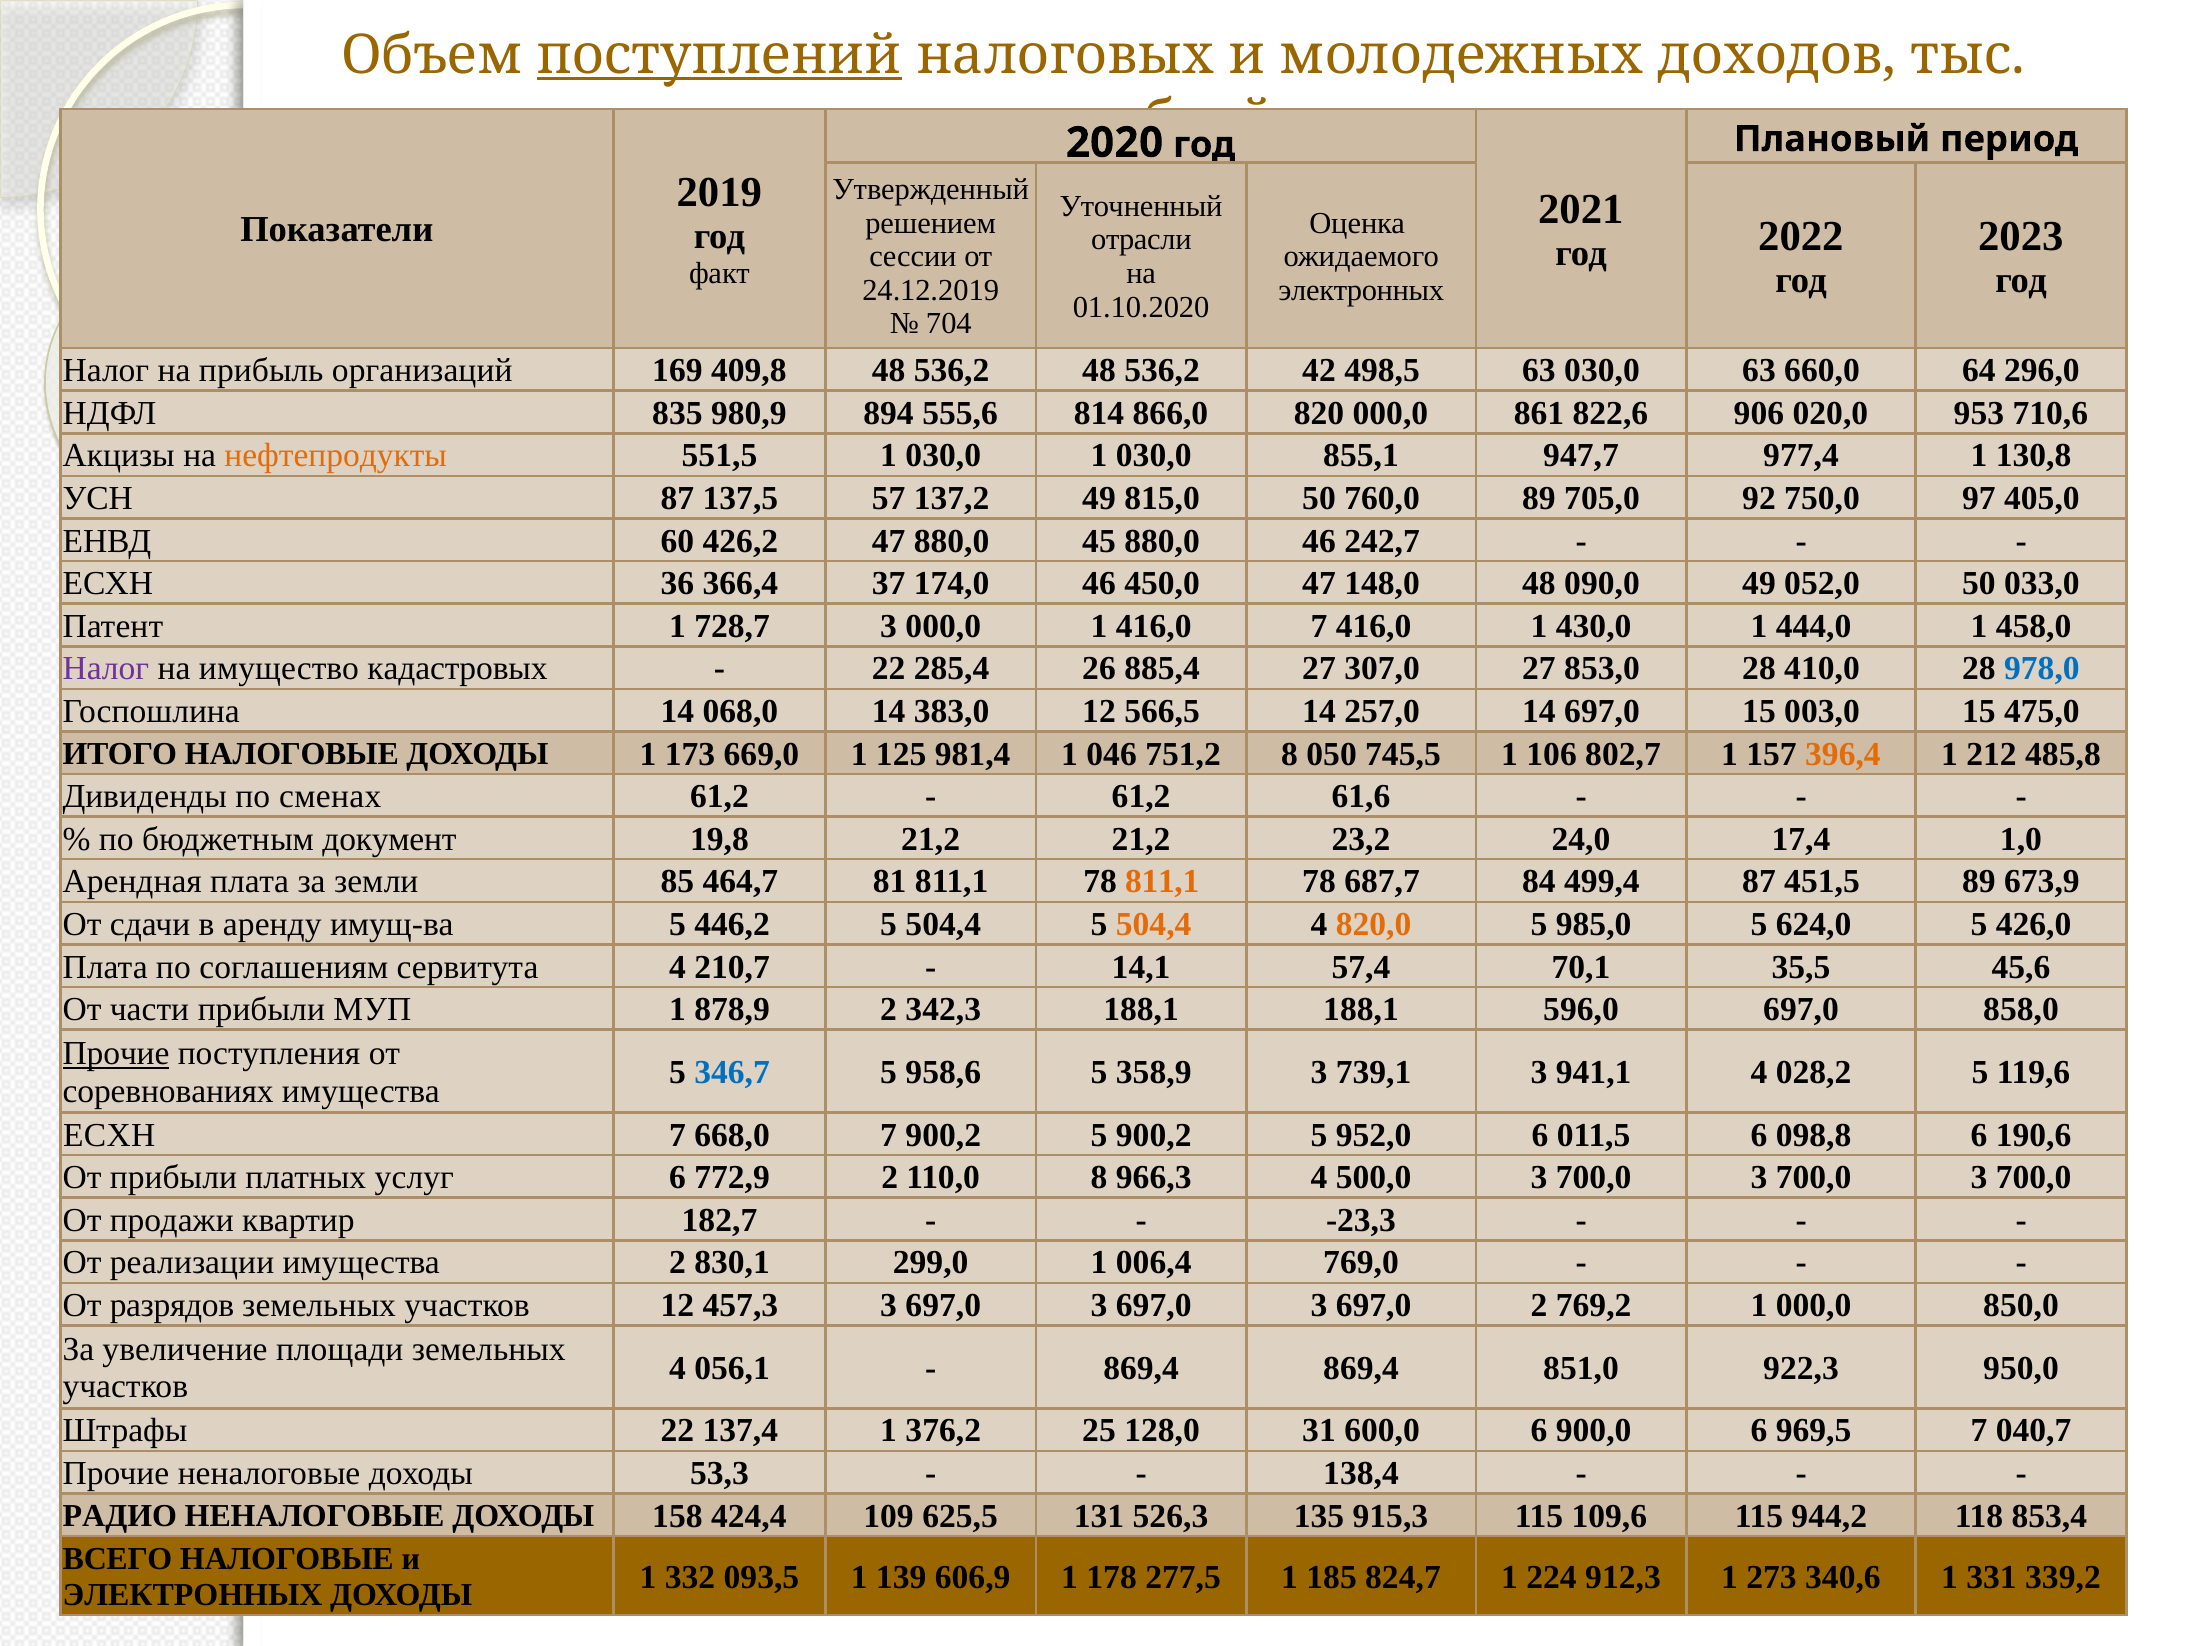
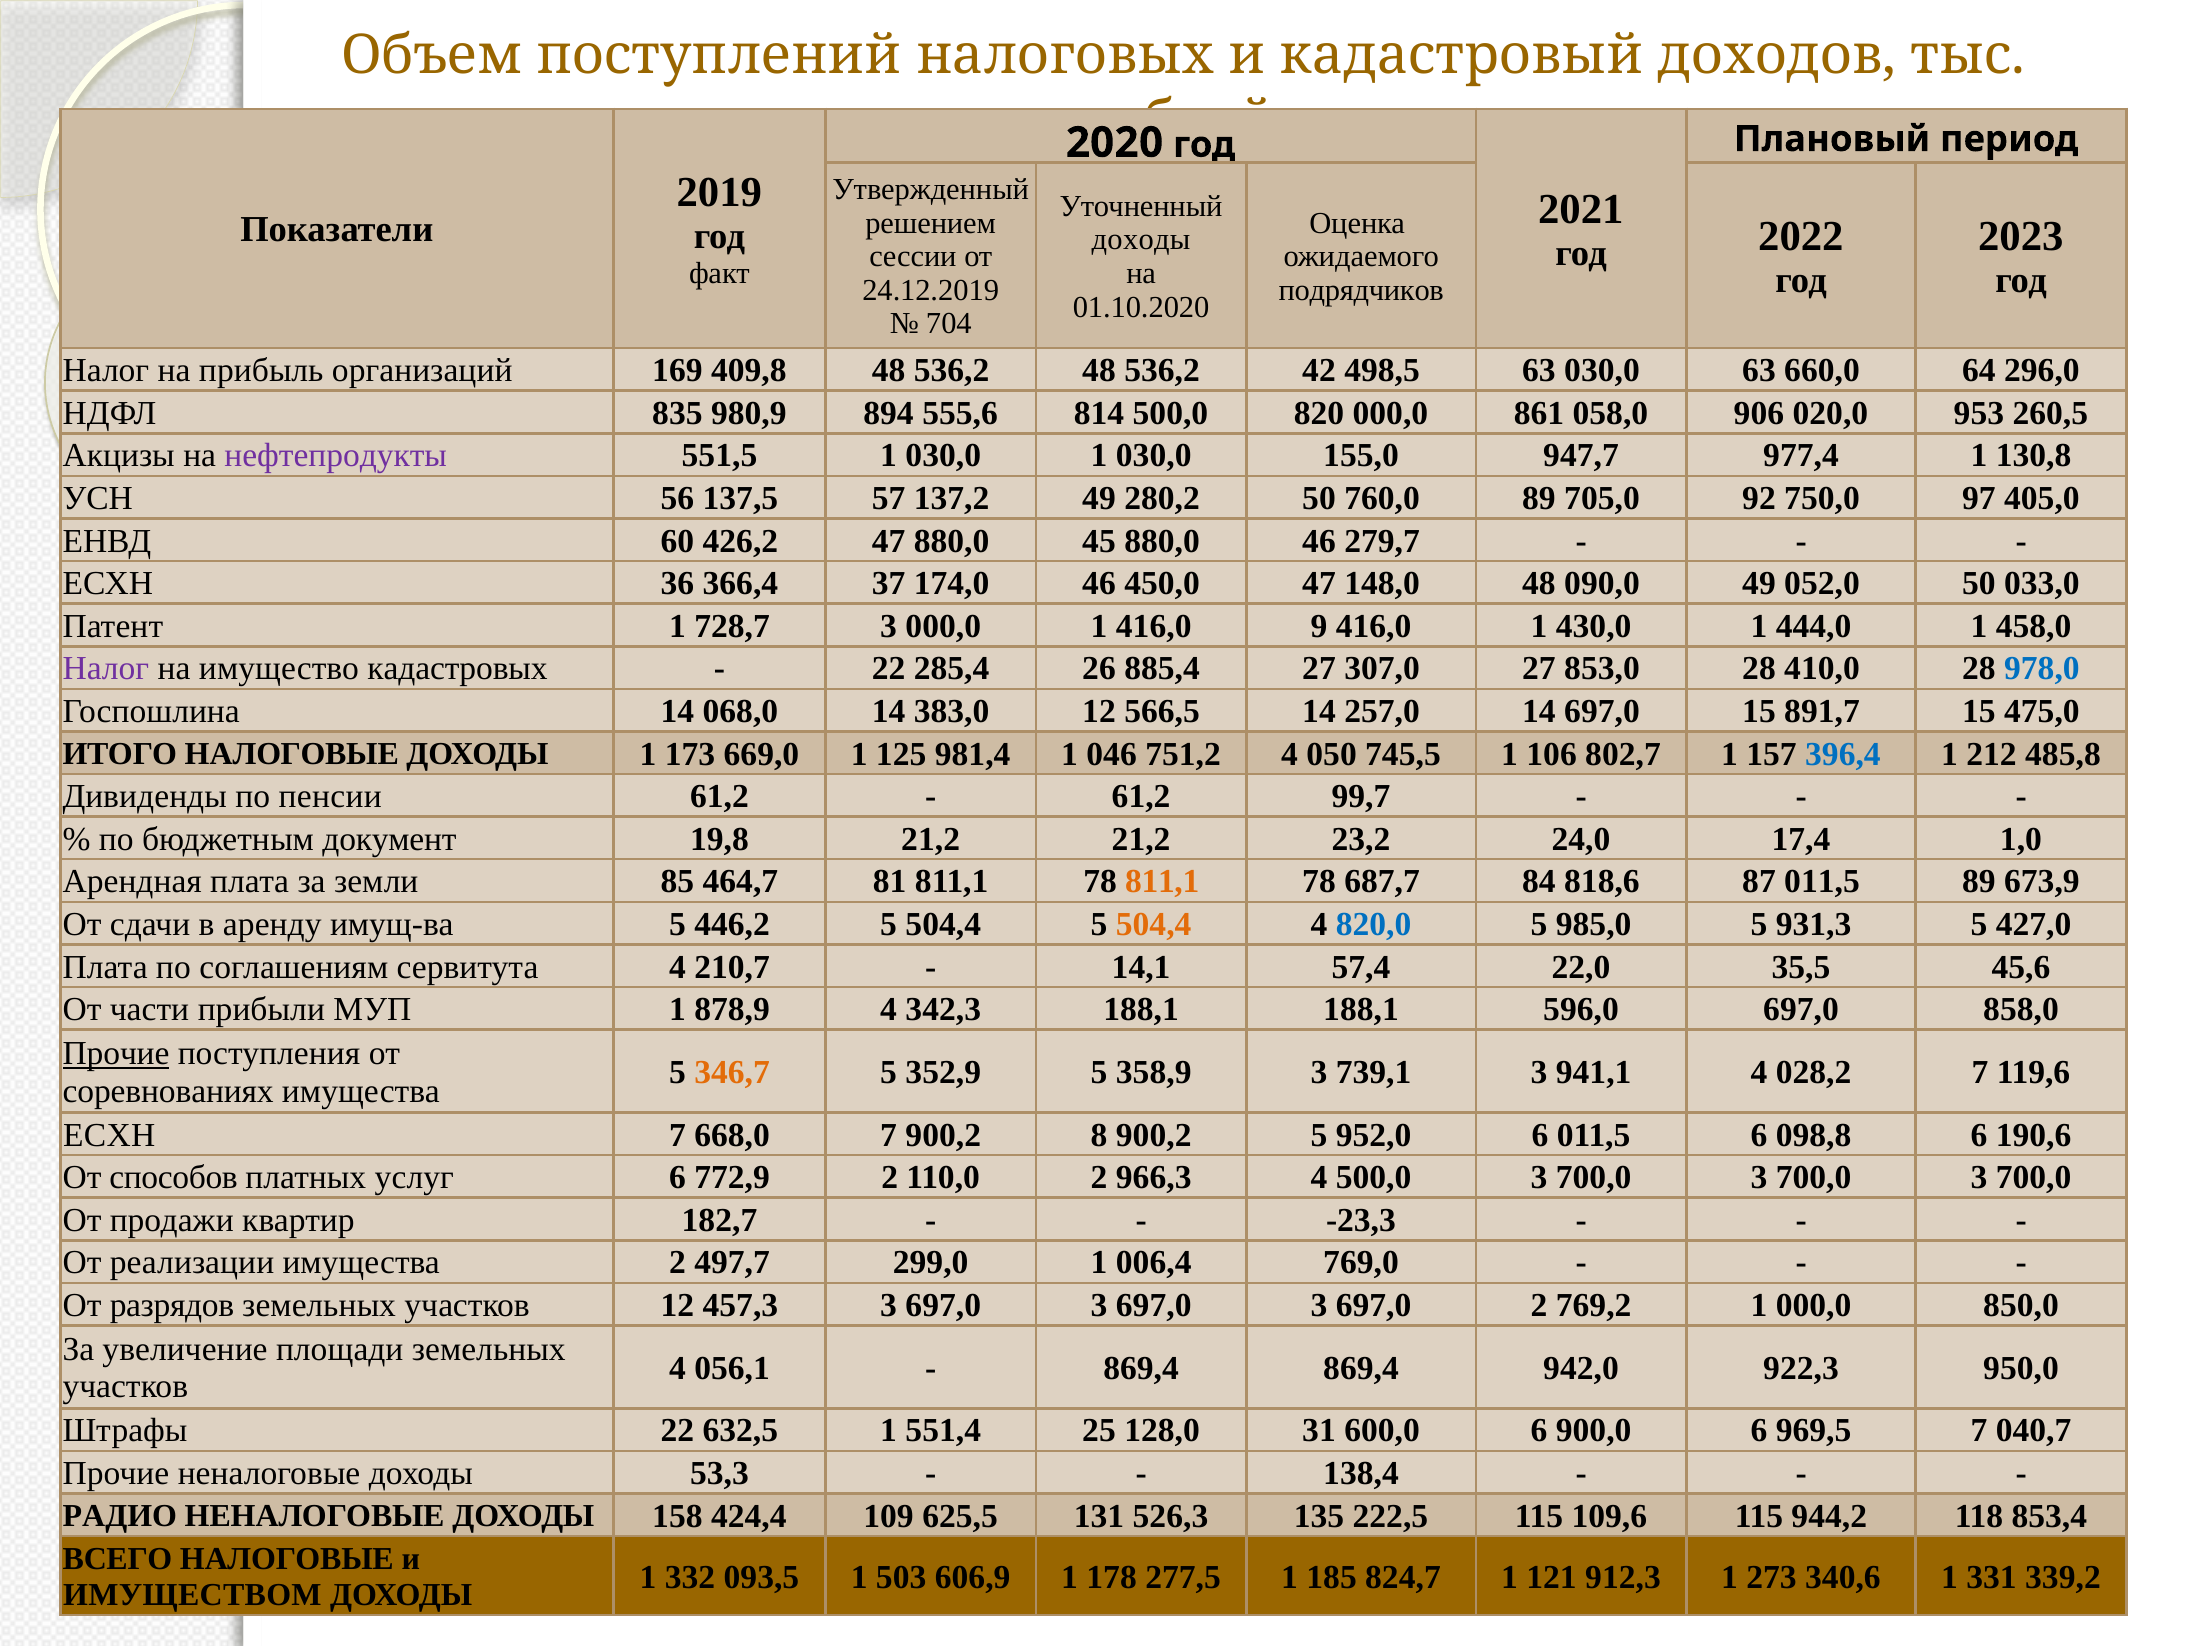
поступлений underline: present -> none
молодежных: молодежных -> кадастровый
отрасли at (1141, 240): отрасли -> доходы
электронных at (1361, 290): электронных -> подрядчиков
814 866,0: 866,0 -> 500,0
822,6: 822,6 -> 058,0
710,6: 710,6 -> 260,5
нефтепродукты colour: orange -> purple
855,1: 855,1 -> 155,0
УСН 87: 87 -> 56
815,0: 815,0 -> 280,2
242,7: 242,7 -> 279,7
416,0 7: 7 -> 9
003,0: 003,0 -> 891,7
751,2 8: 8 -> 4
396,4 colour: orange -> blue
сменах: сменах -> пенсии
61,6: 61,6 -> 99,7
499,4: 499,4 -> 818,6
87 451,5: 451,5 -> 011,5
820,0 colour: orange -> blue
624,0: 624,0 -> 931,3
426,0: 426,0 -> 427,0
70,1: 70,1 -> 22,0
878,9 2: 2 -> 4
346,7 colour: blue -> orange
958,6: 958,6 -> 352,9
028,2 5: 5 -> 7
7 900,2 5: 5 -> 8
От прибыли: прибыли -> способов
110,0 8: 8 -> 2
830,1: 830,1 -> 497,7
851,0: 851,0 -> 942,0
137,4: 137,4 -> 632,5
376,2: 376,2 -> 551,4
915,3: 915,3 -> 222,5
139: 139 -> 503
224: 224 -> 121
ЭЛЕКТРОННЫХ at (193, 1595): ЭЛЕКТРОННЫХ -> ИМУЩЕСТВОМ
